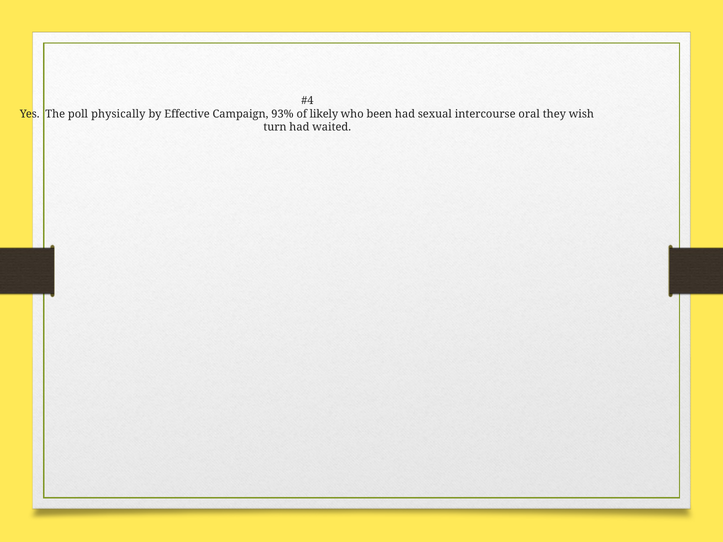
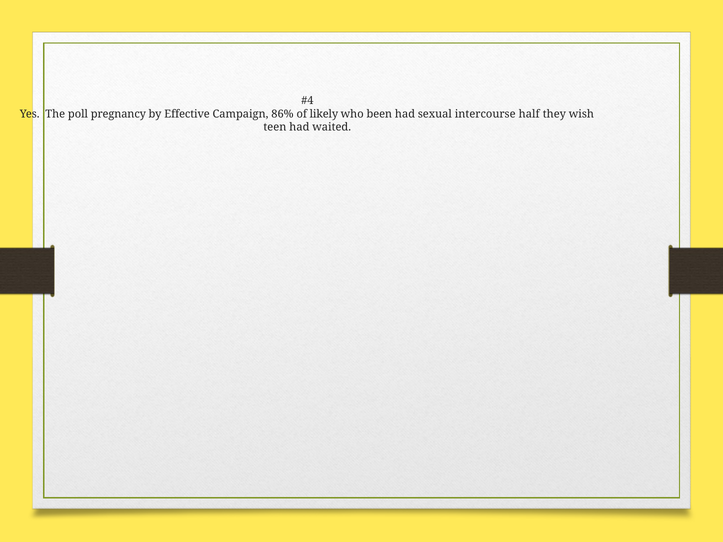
physically: physically -> pregnancy
93%: 93% -> 86%
oral: oral -> half
turn: turn -> teen
